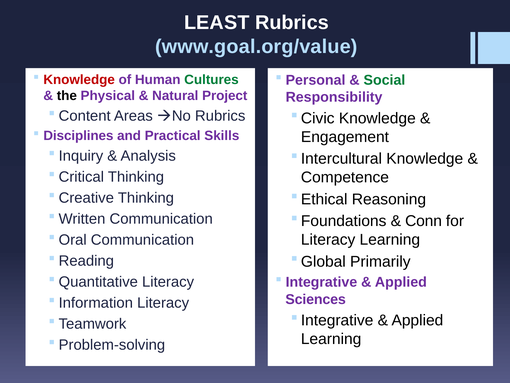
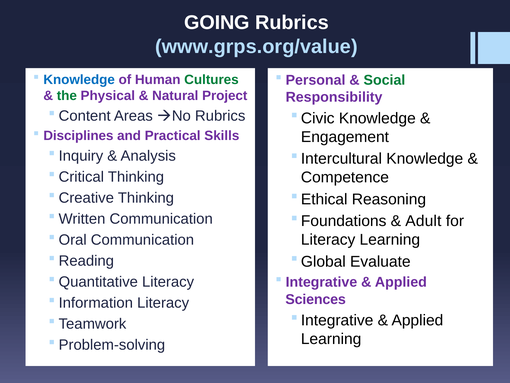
LEAST: LEAST -> GOING
www.goal.org/value: www.goal.org/value -> www.grps.org/value
Knowledge at (79, 80) colour: red -> blue
the colour: black -> green
Conn: Conn -> Adult
Primarily: Primarily -> Evaluate
